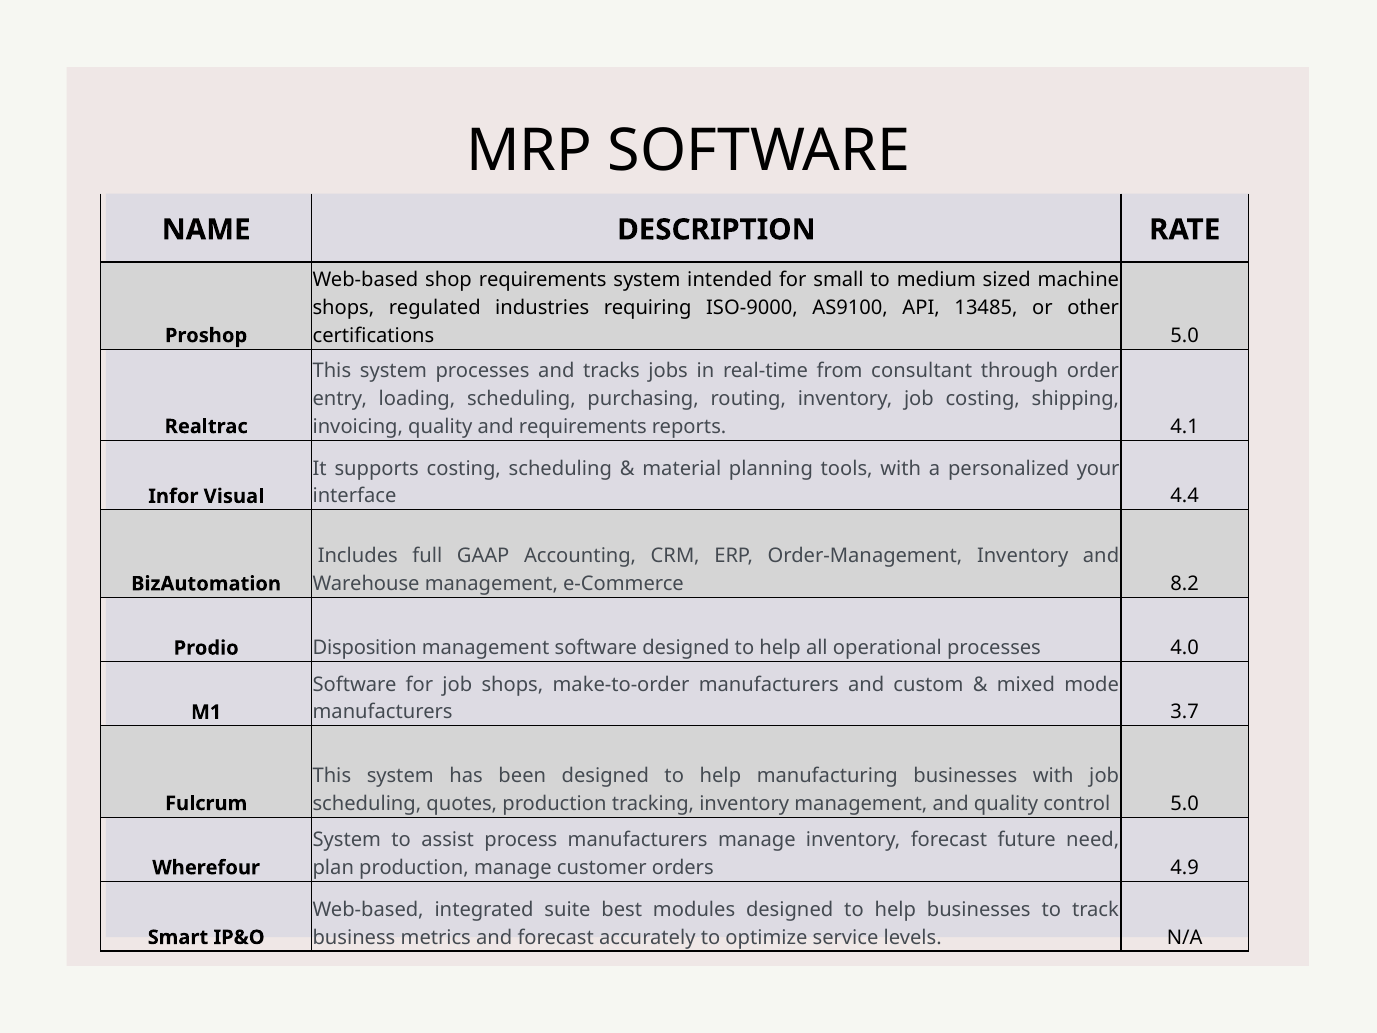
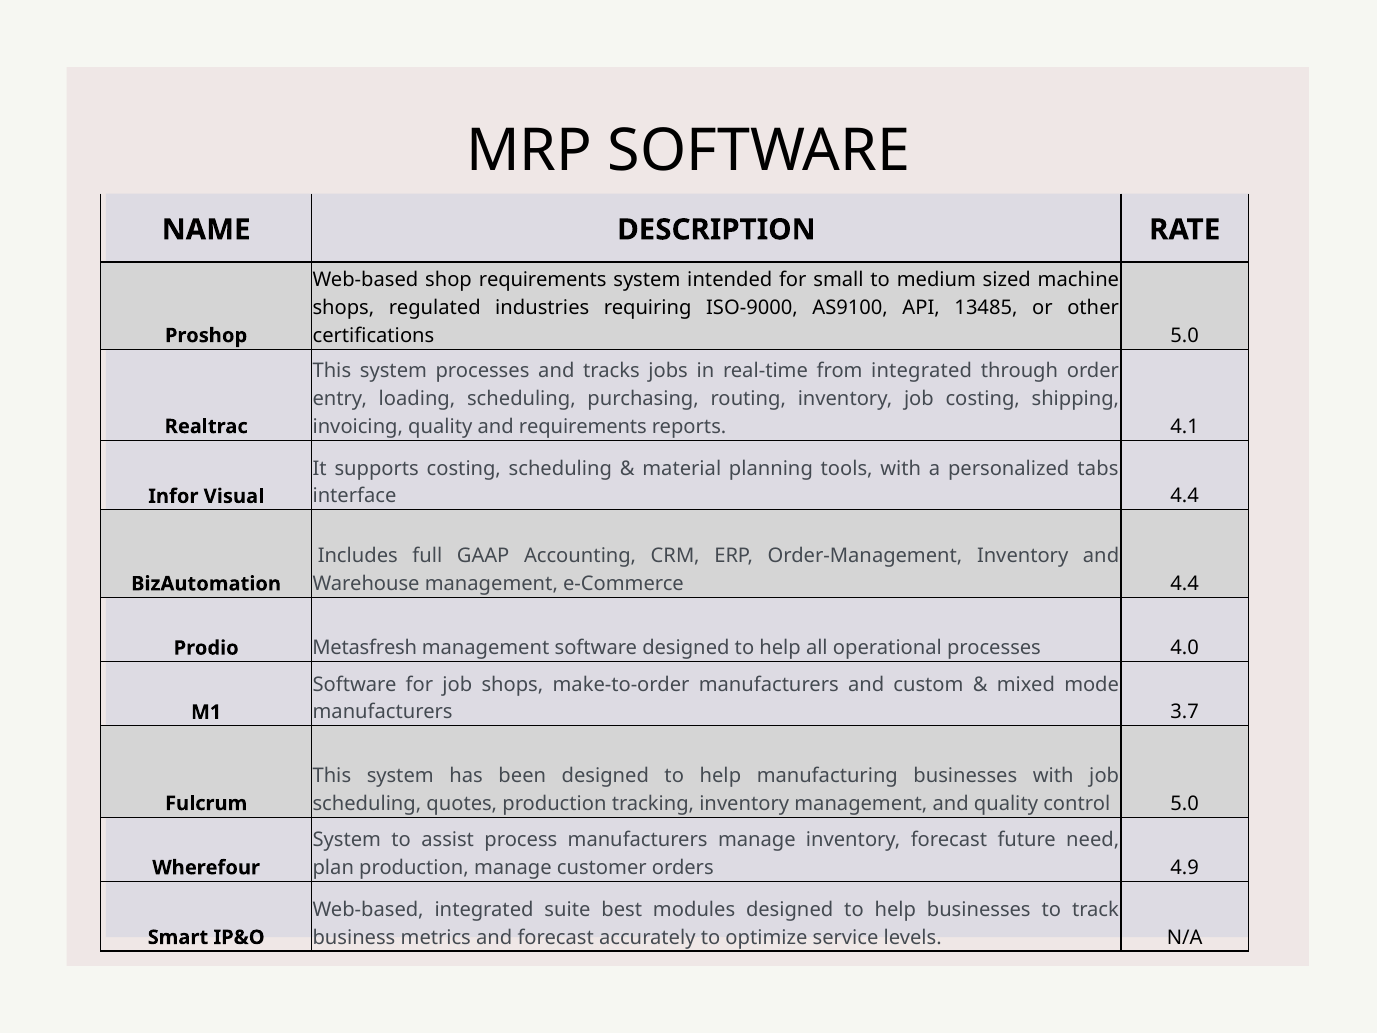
from consultant: consultant -> integrated
your: your -> tabs
e-Commerce 8.2: 8.2 -> 4.4
Disposition: Disposition -> Metasfresh
